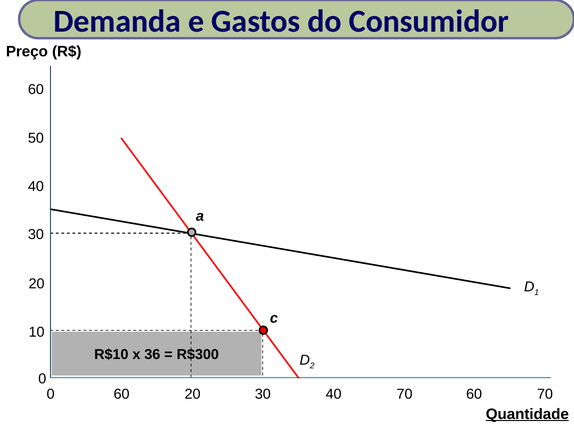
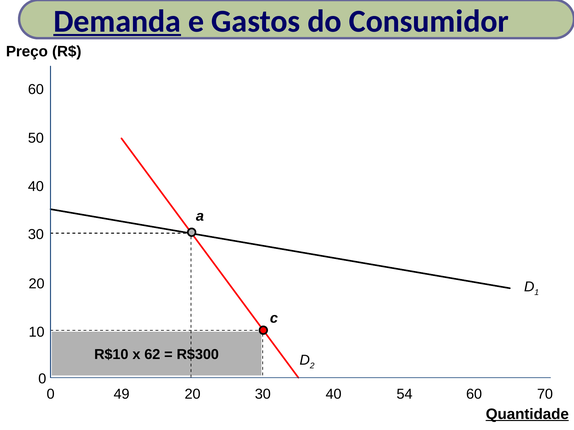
Demanda underline: none -> present
36: 36 -> 62
0 60: 60 -> 49
40 70: 70 -> 54
